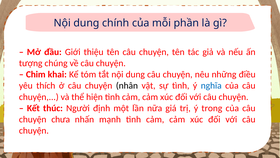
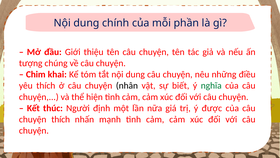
sự tình: tình -> biết
nghĩa colour: blue -> green
trong: trong -> được
chuyện chưa: chưa -> thích
